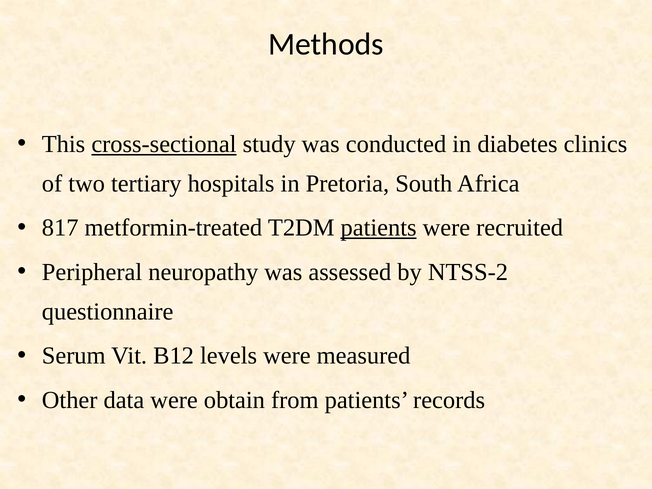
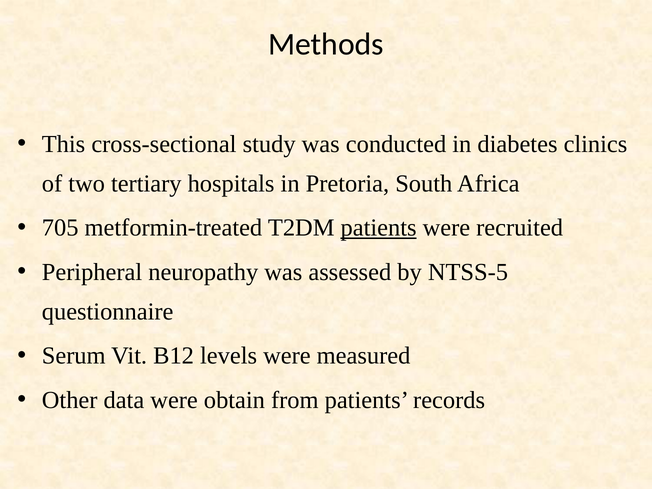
cross-sectional underline: present -> none
817: 817 -> 705
NTSS-2: NTSS-2 -> NTSS-5
